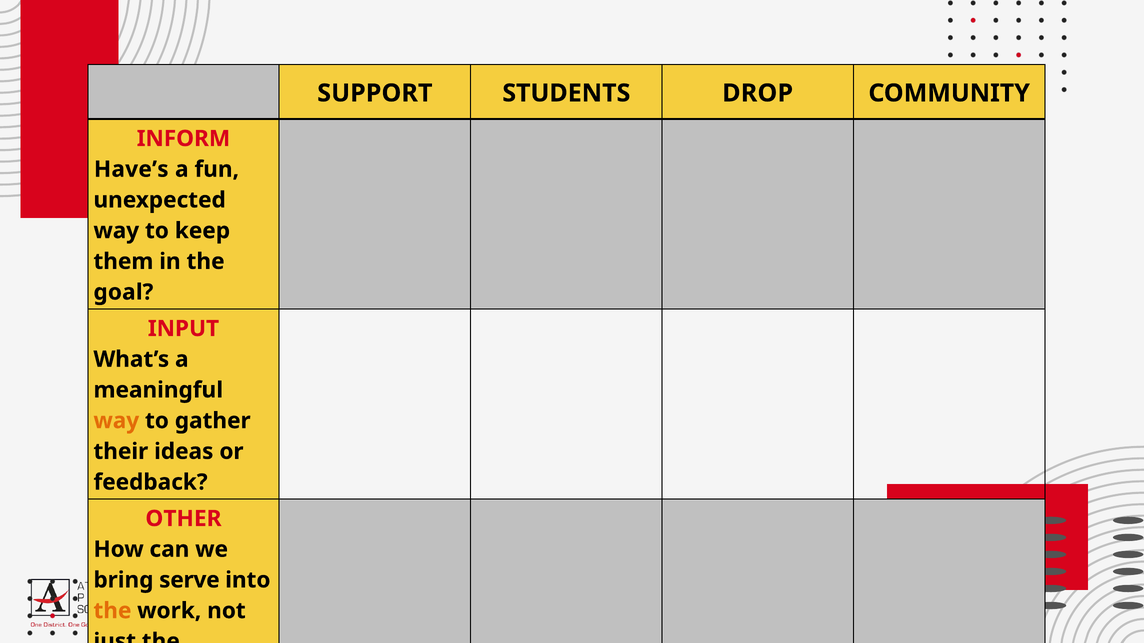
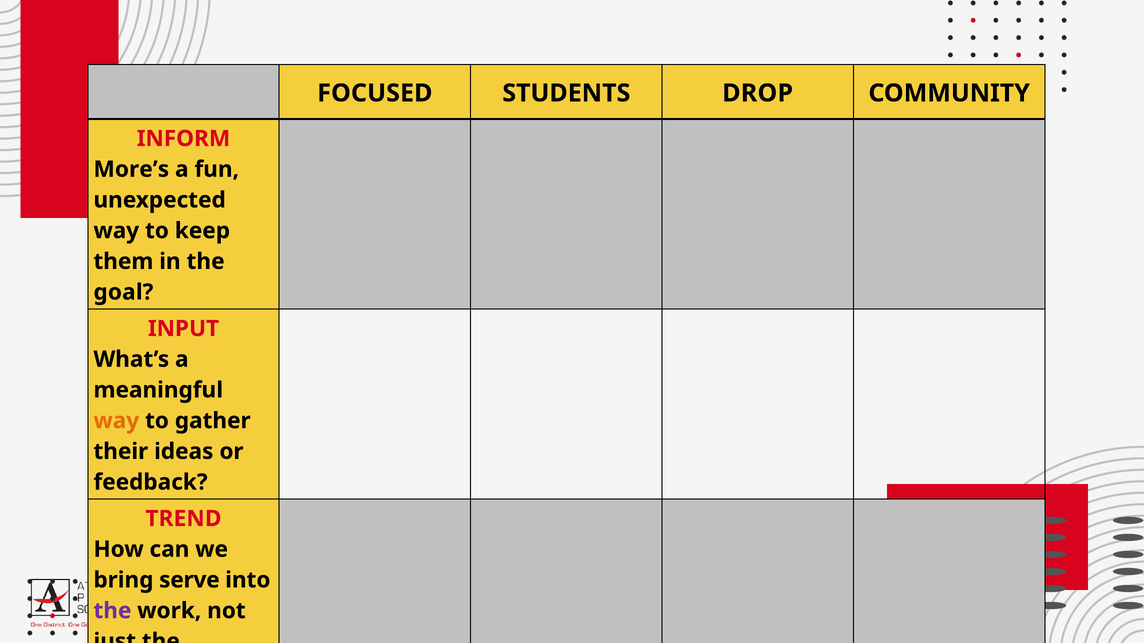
SUPPORT: SUPPORT -> FOCUSED
Have’s: Have’s -> More’s
OTHER: OTHER -> TREND
the at (112, 611) colour: orange -> purple
